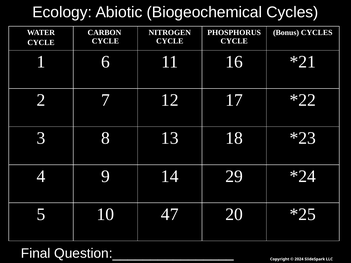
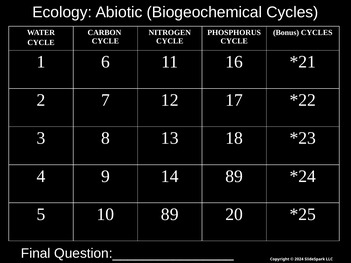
14 29: 29 -> 89
10 47: 47 -> 89
